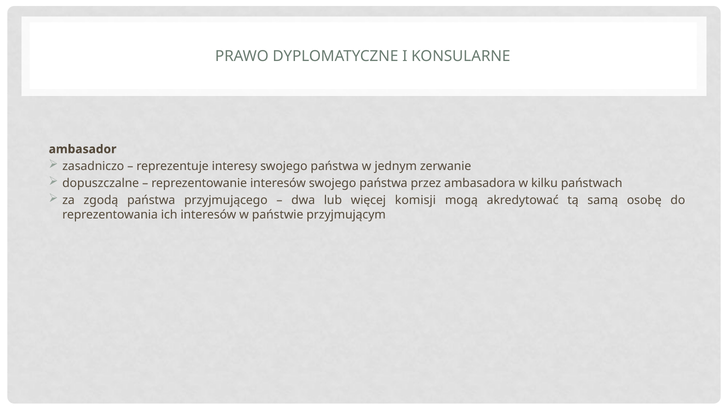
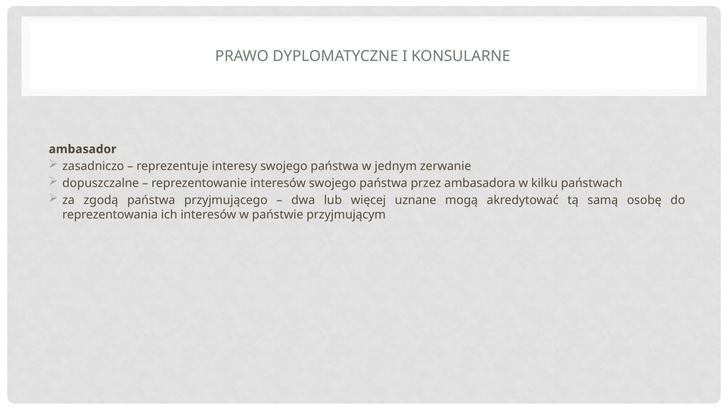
komisji: komisji -> uznane
